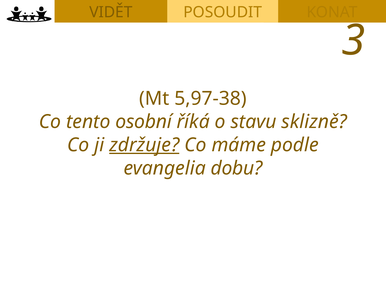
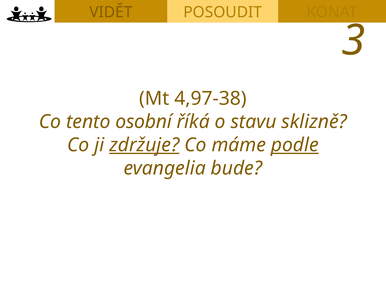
5,97-38: 5,97-38 -> 4,97-38
podle underline: none -> present
dobu: dobu -> bude
